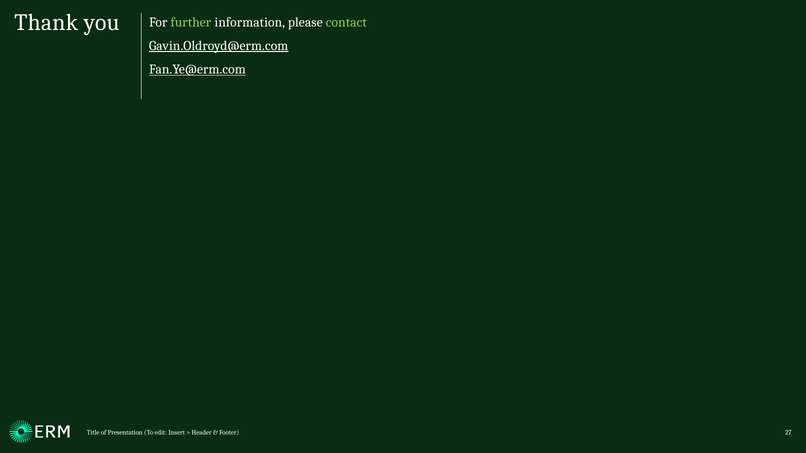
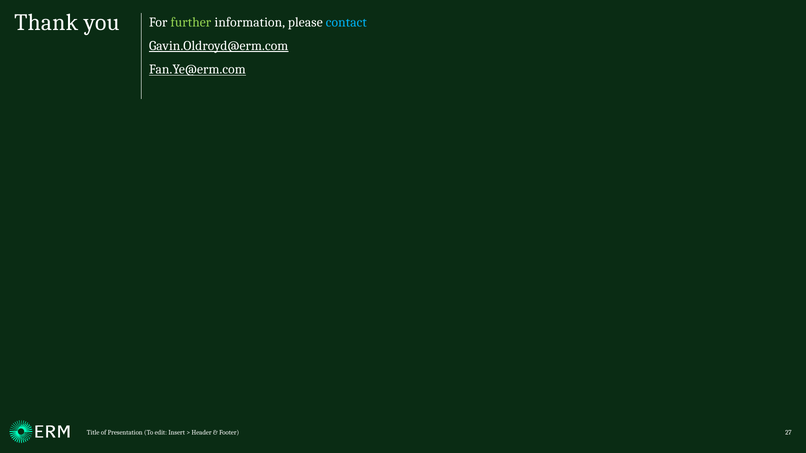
contact colour: light green -> light blue
